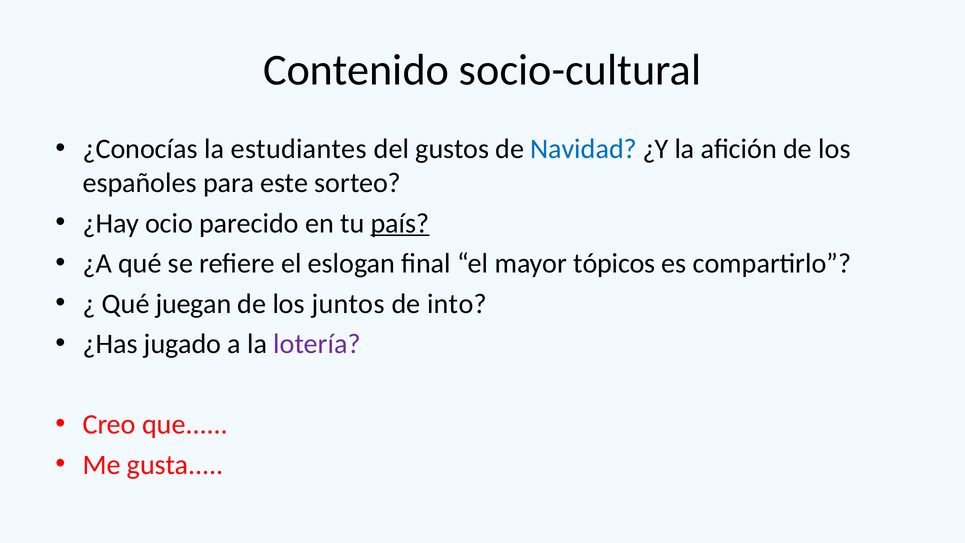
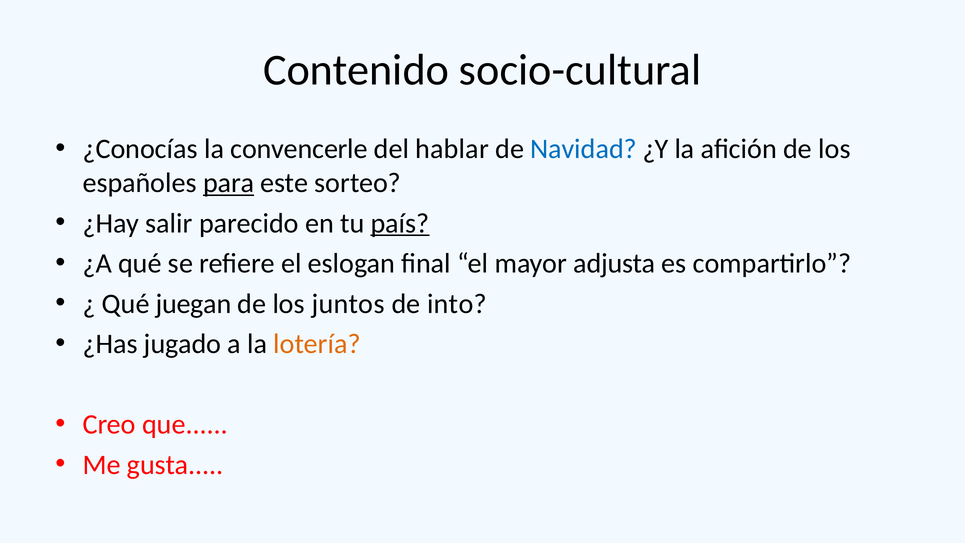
estudiantes: estudiantes -> convencerle
gustos: gustos -> hablar
para underline: none -> present
ocio: ocio -> salir
tópicos: tópicos -> adjusta
lotería colour: purple -> orange
